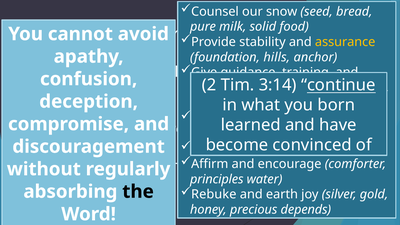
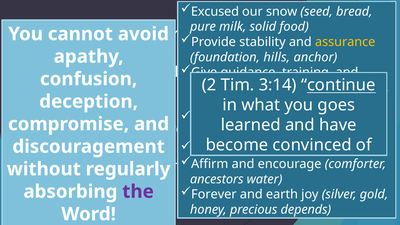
Counsel: Counsel -> Excused
born: born -> goes
principles: principles -> ancestors
Rebuke at (214, 194): Rebuke -> Forever
the at (138, 192) colour: black -> purple
